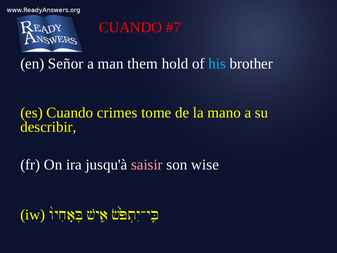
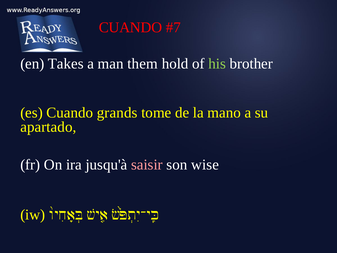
Señor: Señor -> Takes
his colour: light blue -> light green
crimes: crimes -> grands
describir: describir -> apartado
